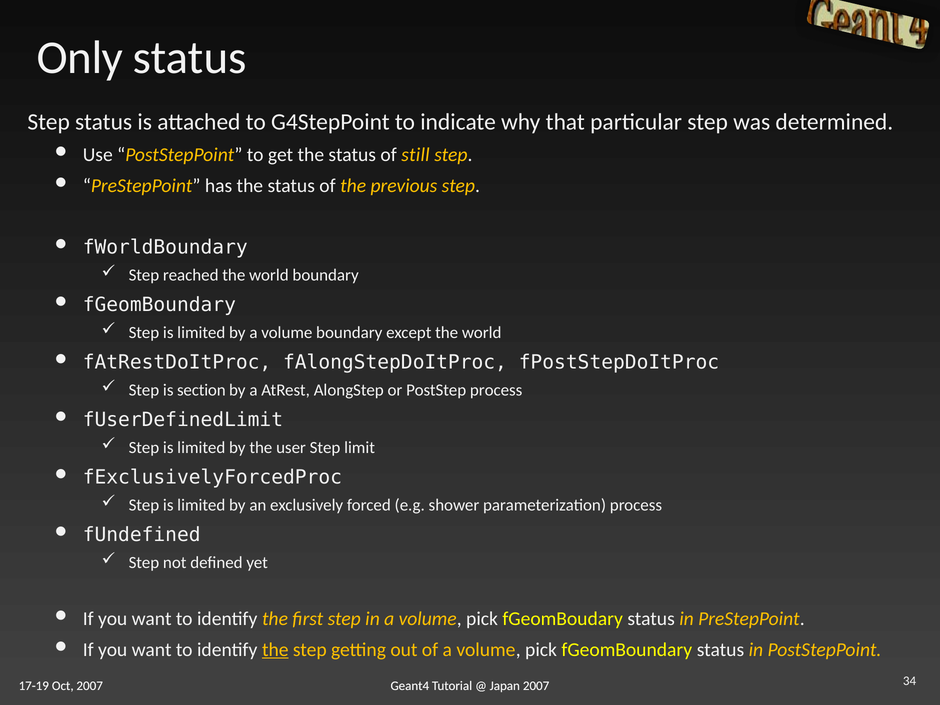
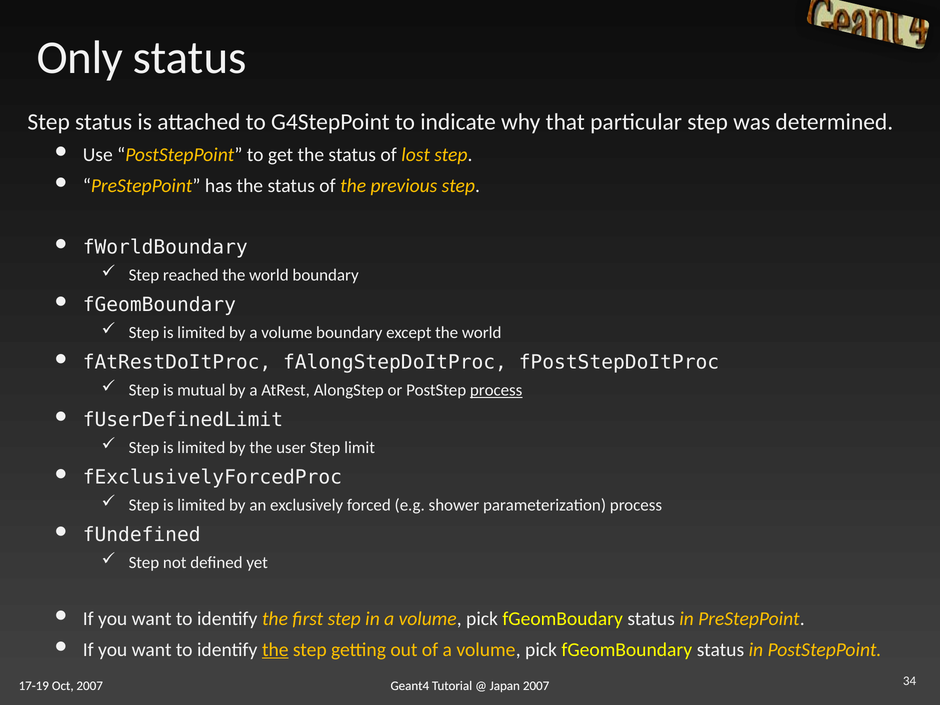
still: still -> lost
section: section -> mutual
process at (496, 390) underline: none -> present
